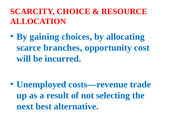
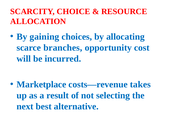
Unemployed: Unemployed -> Marketplace
trade: trade -> takes
